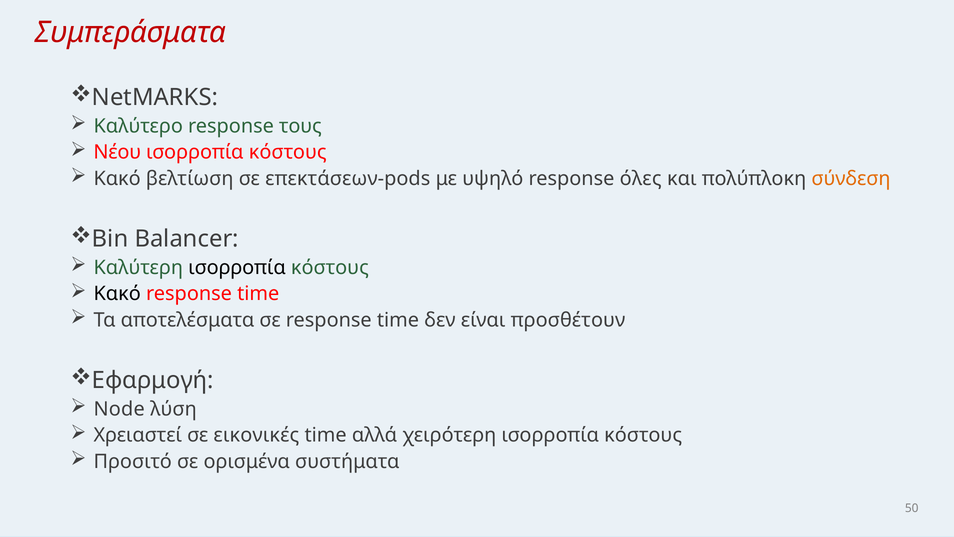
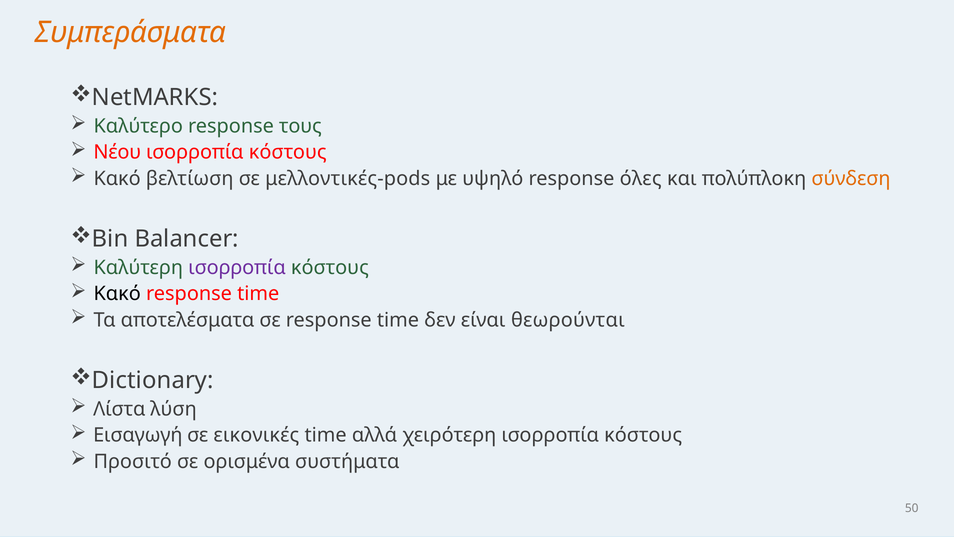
Συμπεράσματα colour: red -> orange
επεκτάσεων-pods: επεκτάσεων-pods -> μελλοντικές-pods
ισορροπία at (237, 267) colour: black -> purple
προσθέτουν: προσθέτουν -> θεωρούνται
Εφαρμογή: Εφαρμογή -> Dictionary
Node: Node -> Λίστα
Χρειαστεί: Χρειαστεί -> Εισαγωγή
